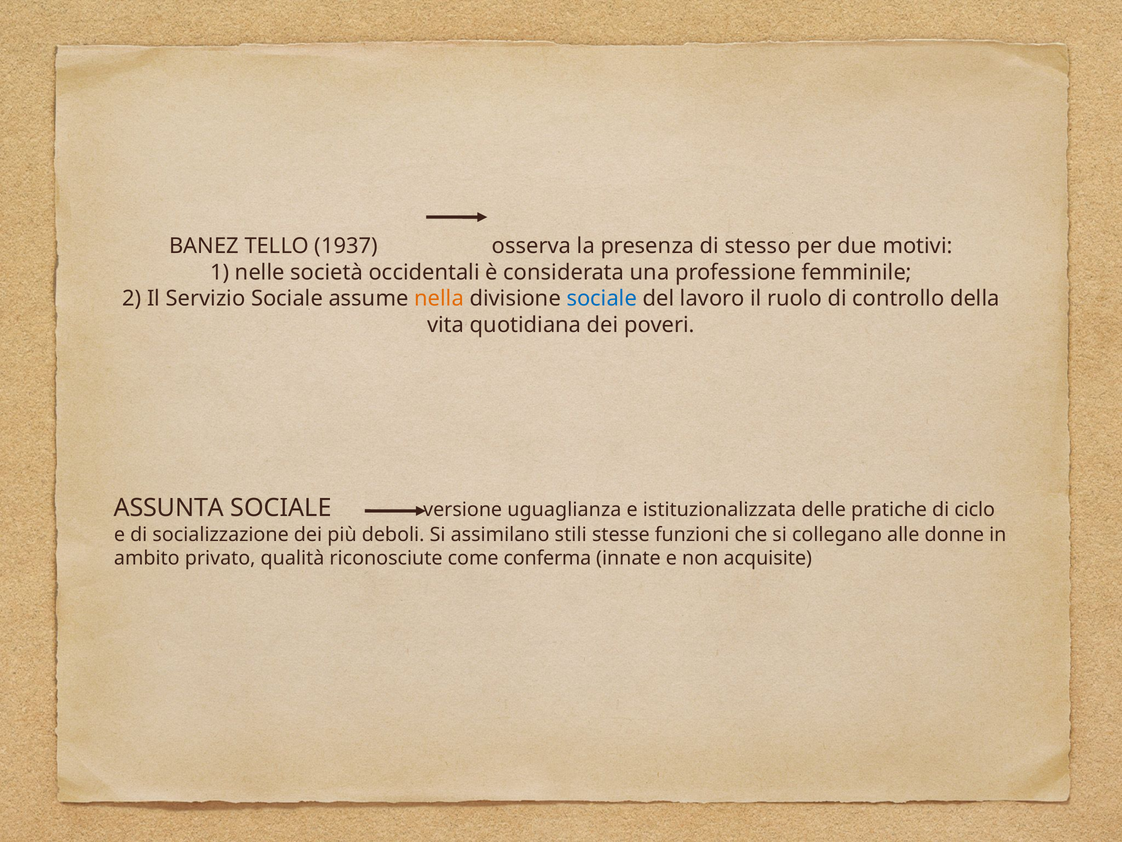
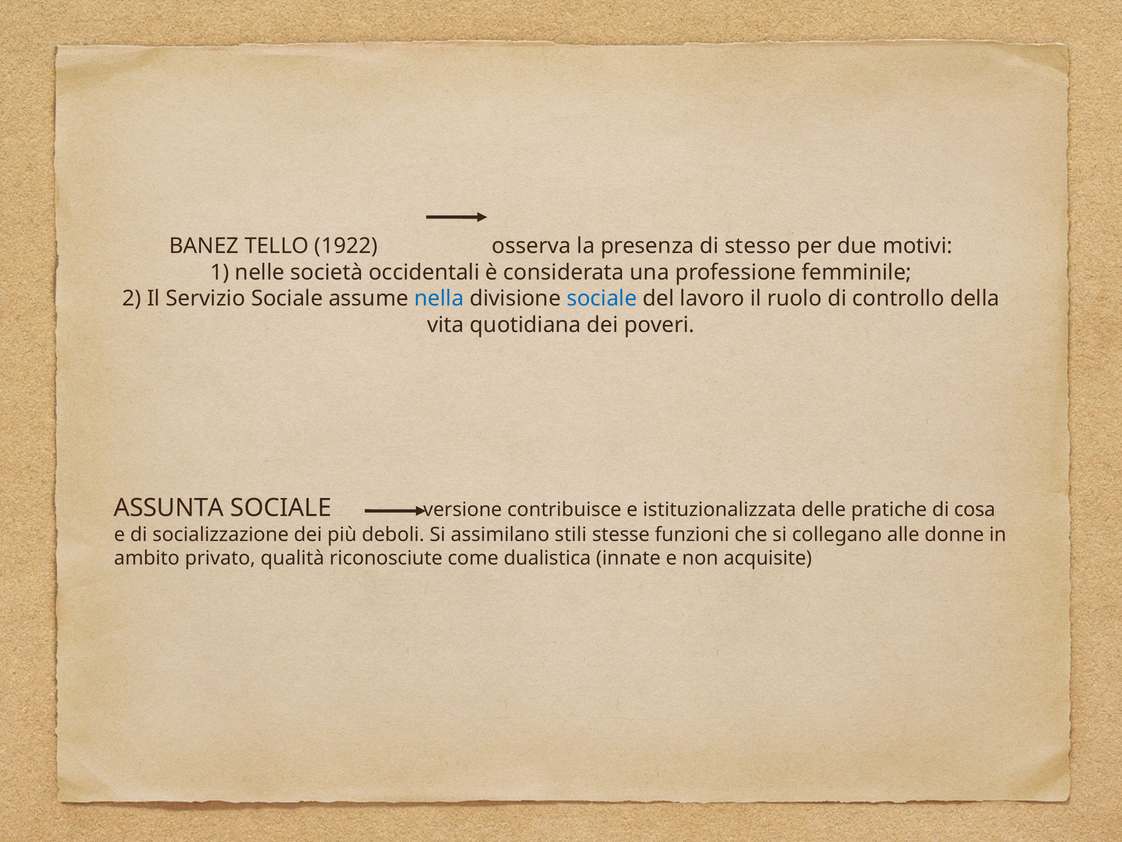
1937: 1937 -> 1922
nella colour: orange -> blue
uguaglianza: uguaglianza -> contribuisce
ciclo: ciclo -> cosa
conferma: conferma -> dualistica
